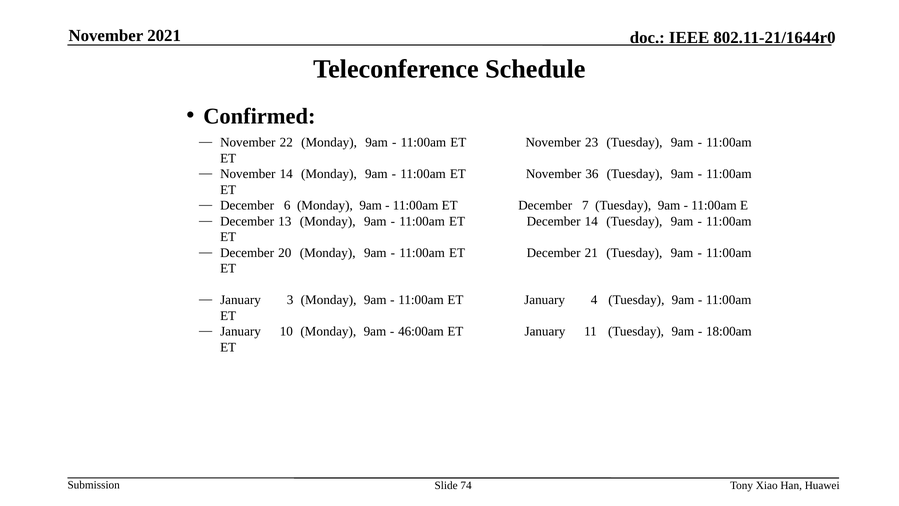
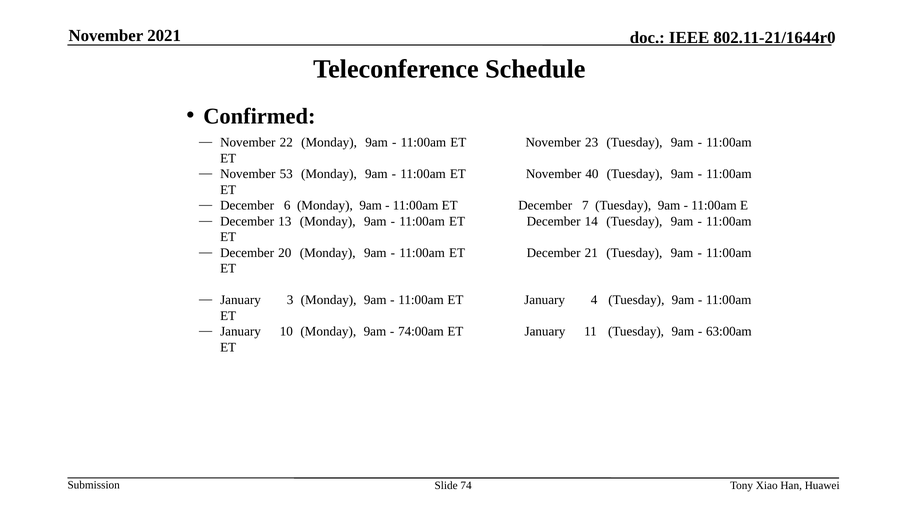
November 14: 14 -> 53
36: 36 -> 40
46:00am: 46:00am -> 74:00am
18:00am: 18:00am -> 63:00am
